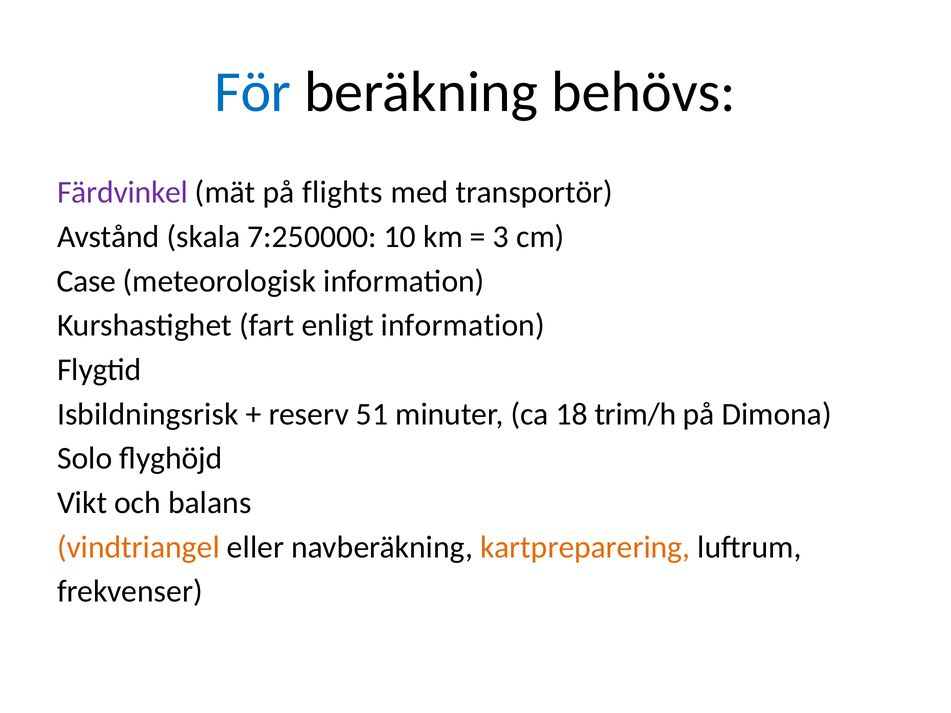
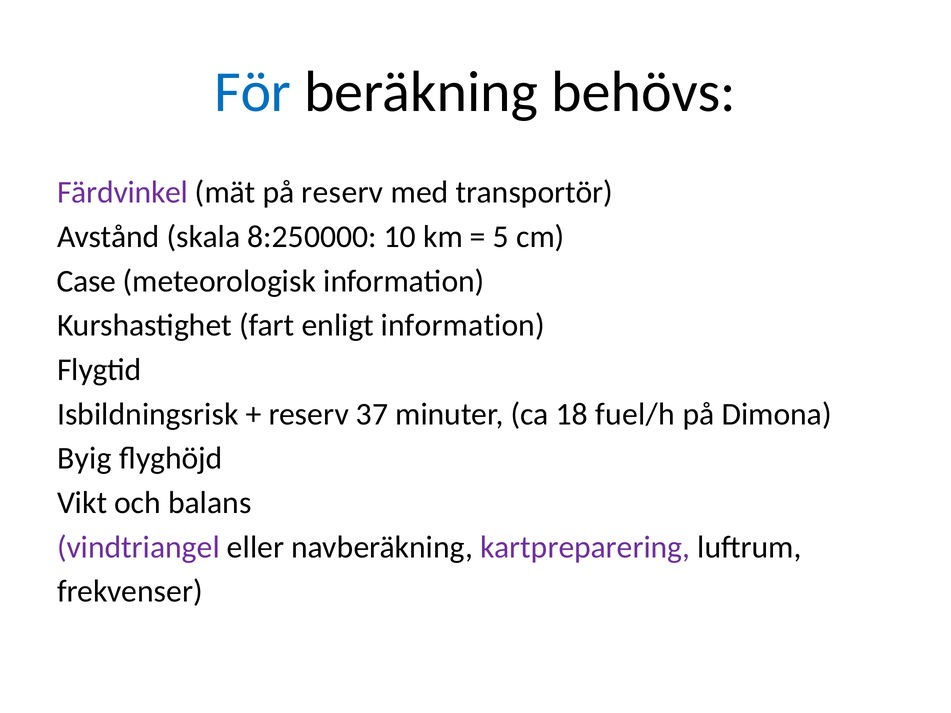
på flights: flights -> reserv
7:250000: 7:250000 -> 8:250000
3: 3 -> 5
51: 51 -> 37
trim/h: trim/h -> fuel/h
Solo: Solo -> Byig
vindtriangel colour: orange -> purple
kartpreparering colour: orange -> purple
